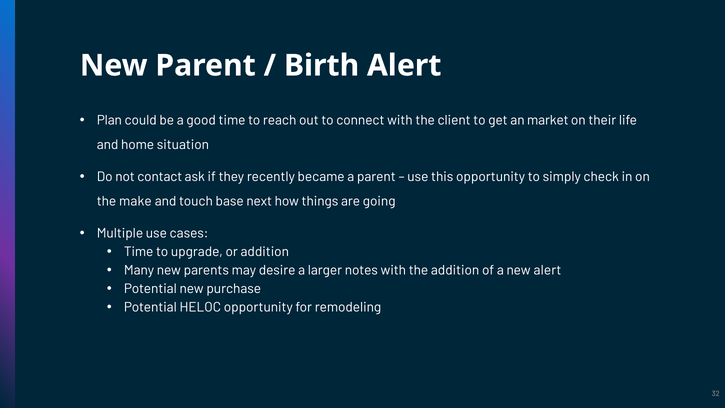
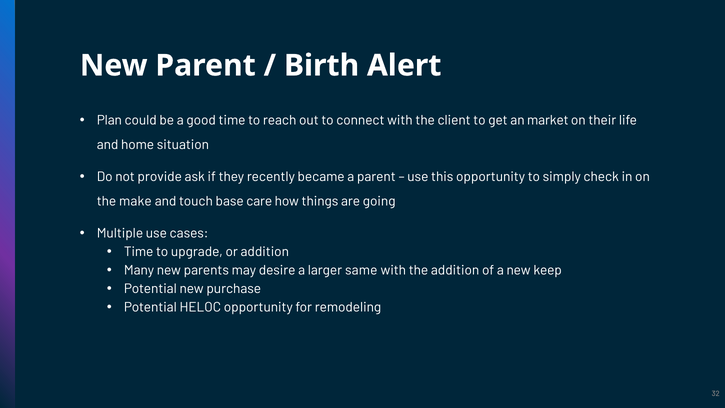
contact: contact -> provide
next: next -> care
notes: notes -> same
new alert: alert -> keep
